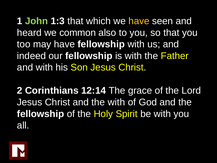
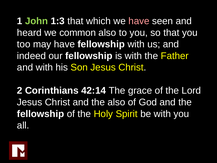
have at (139, 21) colour: yellow -> pink
12:14: 12:14 -> 42:14
the with: with -> also
